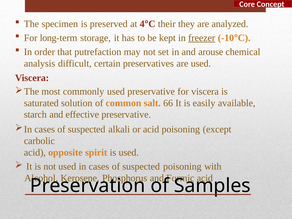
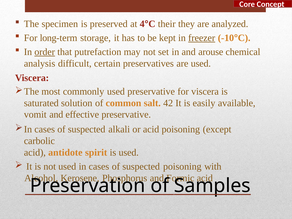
order underline: none -> present
66: 66 -> 42
starch: starch -> vomit
opposite: opposite -> antidote
